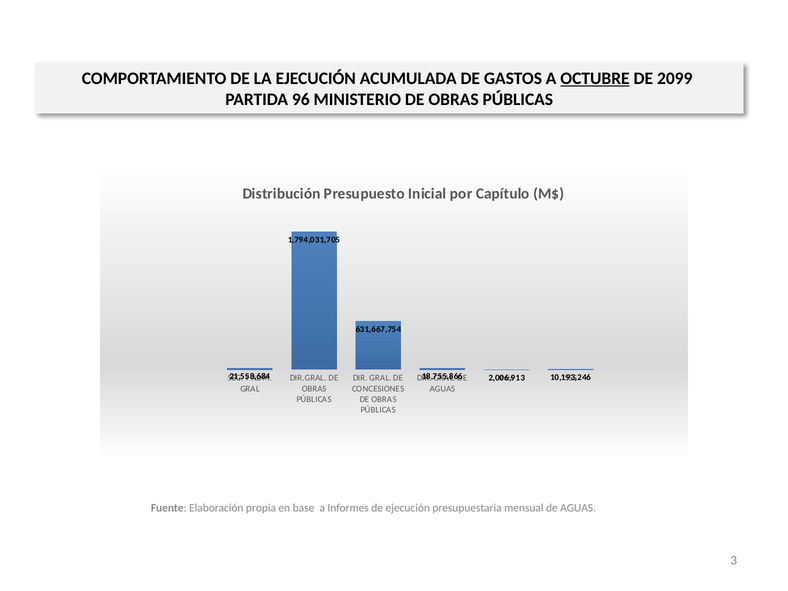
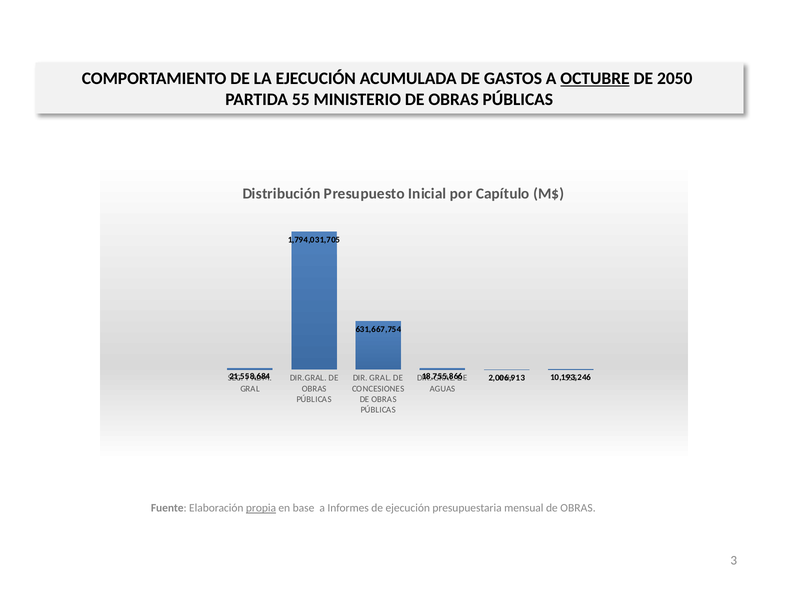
2099: 2099 -> 2050
96: 96 -> 55
propia underline: none -> present
mensual de AGUAS: AGUAS -> OBRAS
